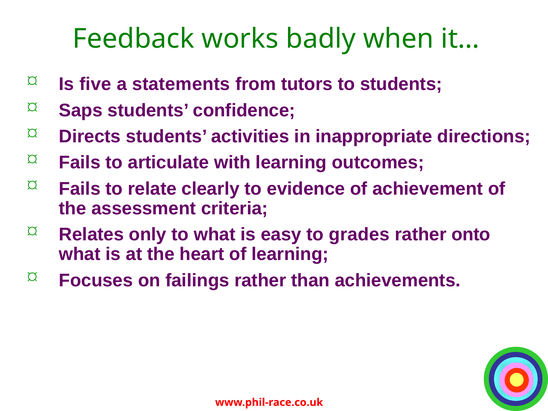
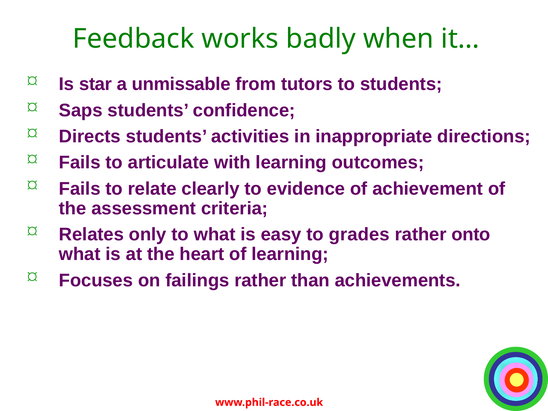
five: five -> star
statements: statements -> unmissable
